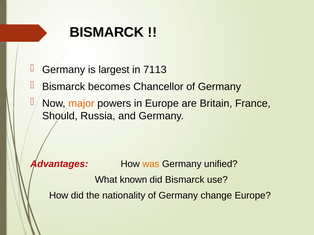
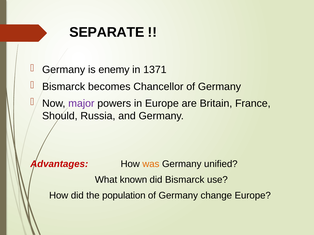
BISMARCK at (107, 32): BISMARCK -> SEPARATE
largest: largest -> enemy
7113: 7113 -> 1371
major colour: orange -> purple
nationality: nationality -> population
